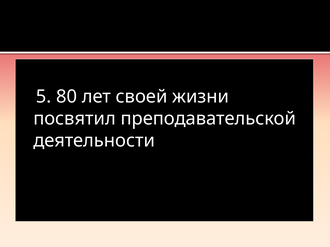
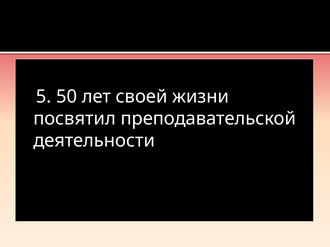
80: 80 -> 50
